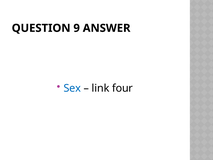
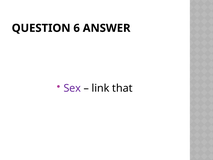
9: 9 -> 6
Sex colour: blue -> purple
four: four -> that
